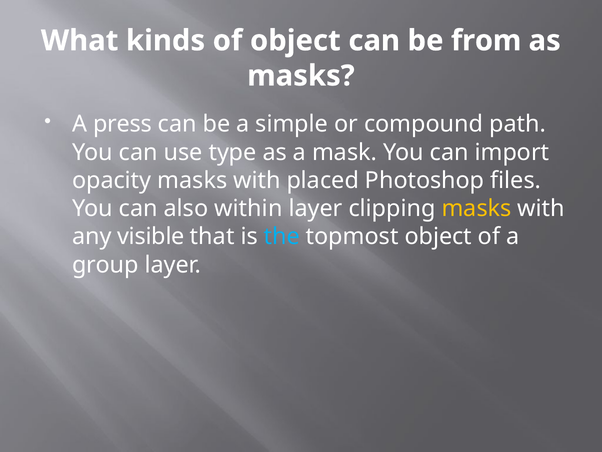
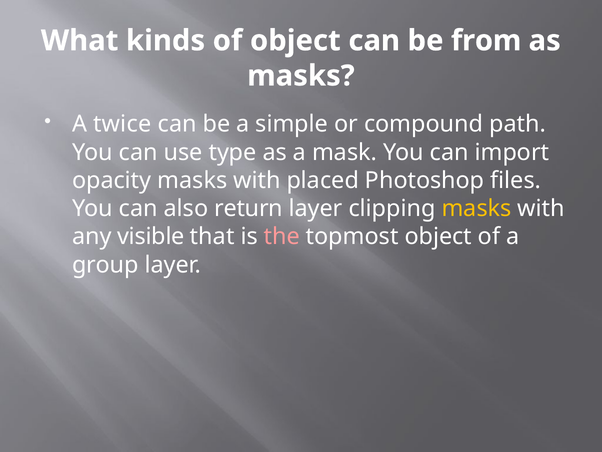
press: press -> twice
within: within -> return
the colour: light blue -> pink
